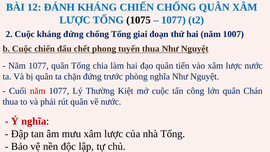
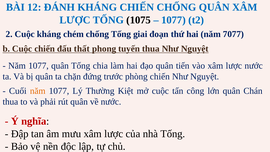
kháng đứng: đứng -> chém
1007: 1007 -> 7077
chết: chết -> thất
phòng nghĩa: nghĩa -> chiến
năm at (38, 91) colour: red -> orange
